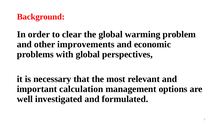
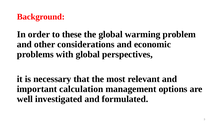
clear: clear -> these
improvements: improvements -> considerations
